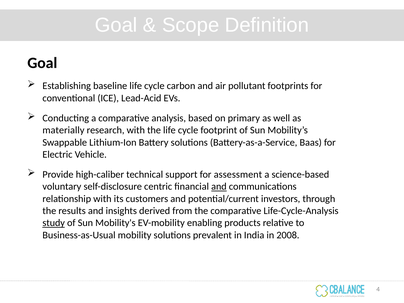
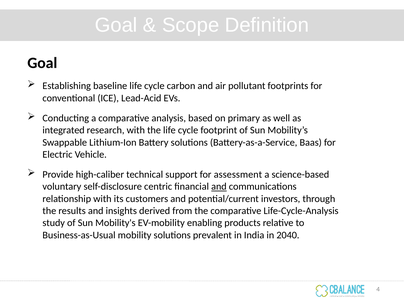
materially: materially -> integrated
study underline: present -> none
2008: 2008 -> 2040
